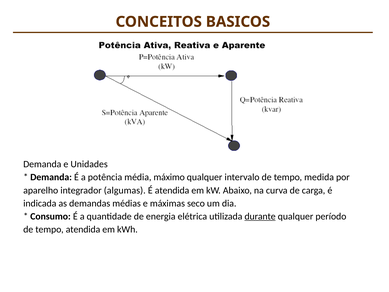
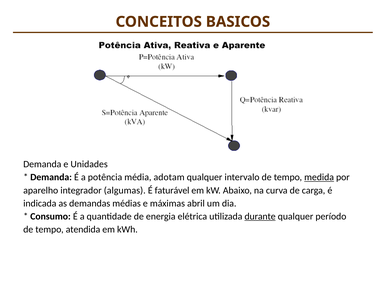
máximo: máximo -> adotam
medida underline: none -> present
É atendida: atendida -> faturável
seco: seco -> abril
